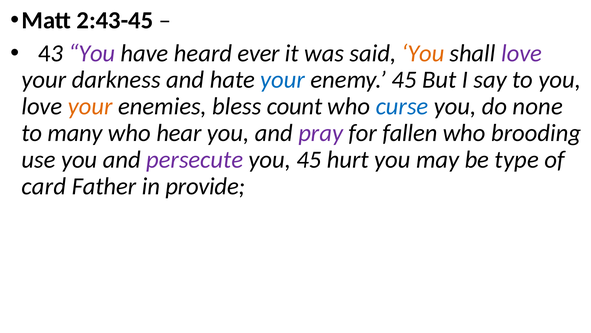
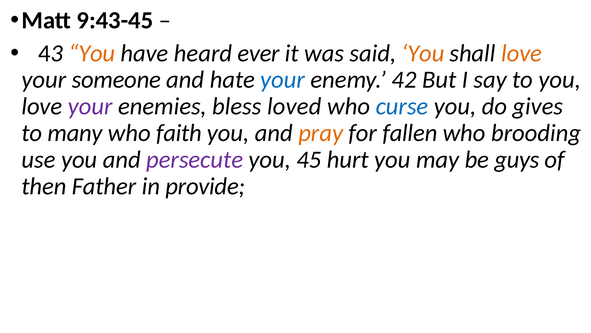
2:43-45: 2:43-45 -> 9:43-45
You at (92, 53) colour: purple -> orange
love at (522, 53) colour: purple -> orange
darkness: darkness -> someone
enemy 45: 45 -> 42
your at (90, 106) colour: orange -> purple
count: count -> loved
none: none -> gives
hear: hear -> faith
pray colour: purple -> orange
type: type -> guys
card: card -> then
